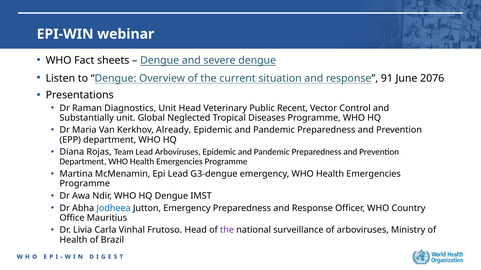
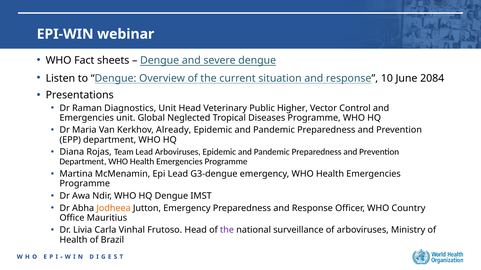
91: 91 -> 10
2076: 2076 -> 2084
Recent: Recent -> Higher
Substantially at (87, 118): Substantially -> Emergencies
Jodheea colour: blue -> orange
